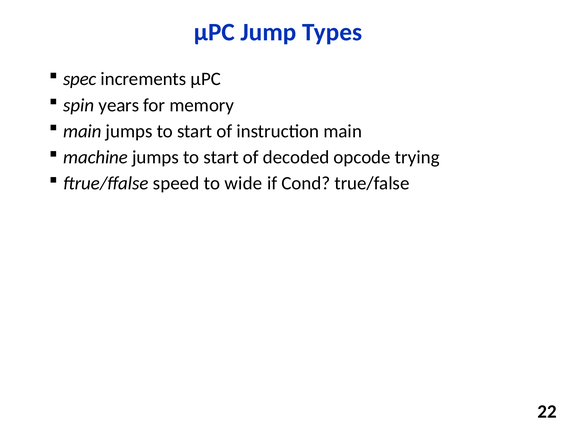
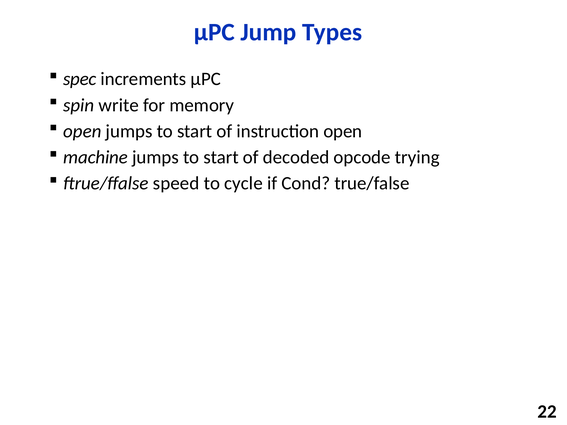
years: years -> write
main at (82, 131): main -> open
instruction main: main -> open
wide: wide -> cycle
